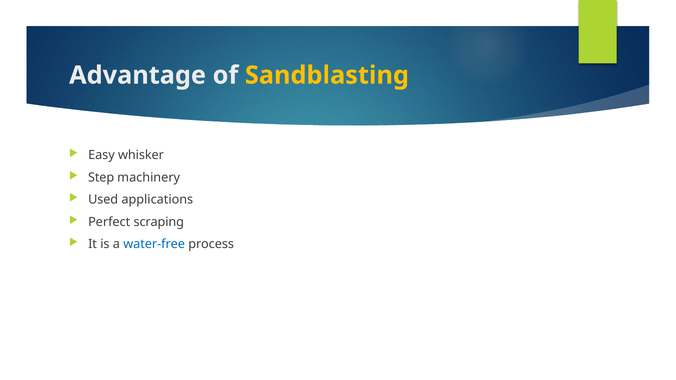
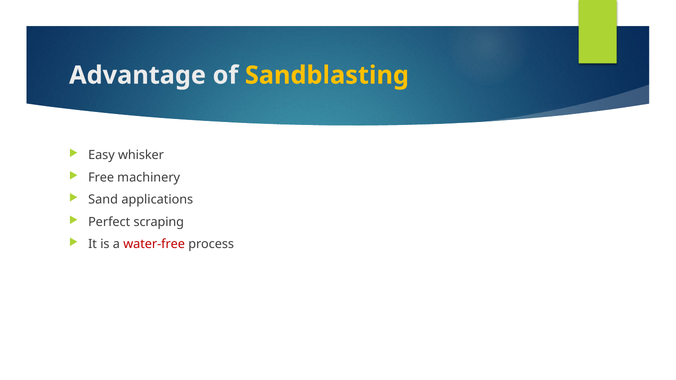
Step: Step -> Free
Used: Used -> Sand
water-free colour: blue -> red
